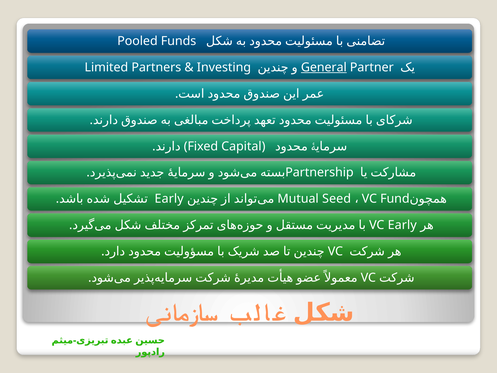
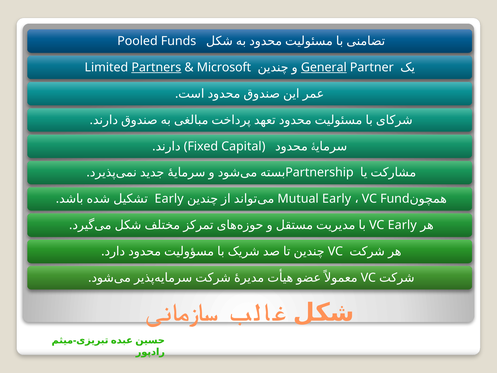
Partners underline: none -> present
Investing: Investing -> Microsoft
Seed at (337, 199): Seed -> Early
